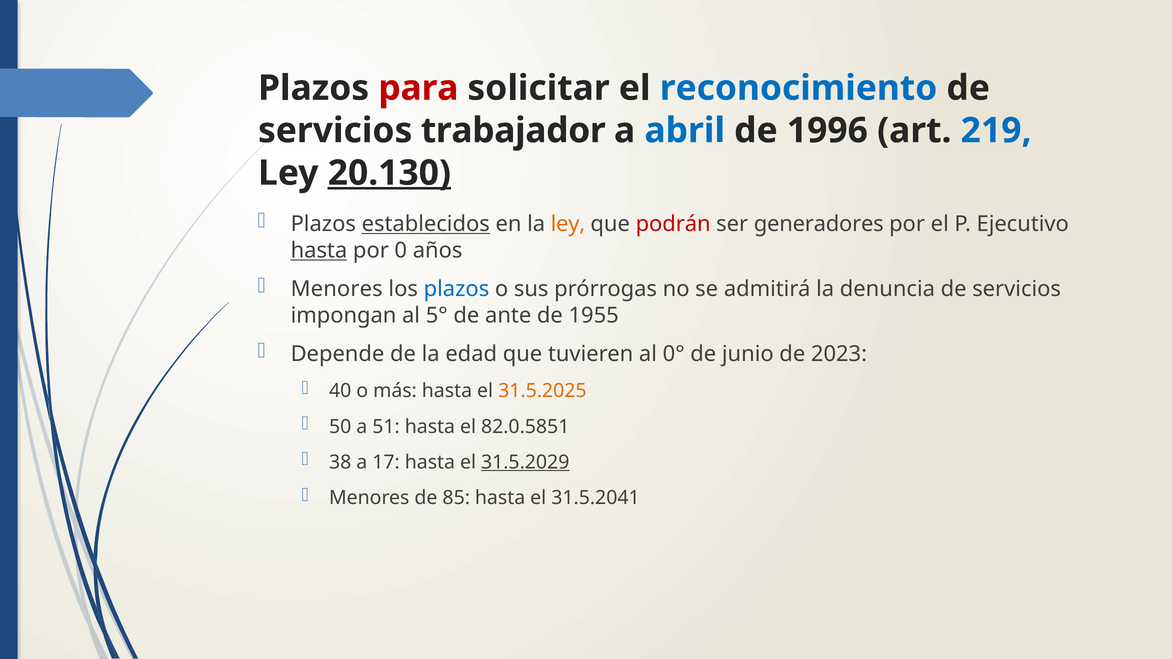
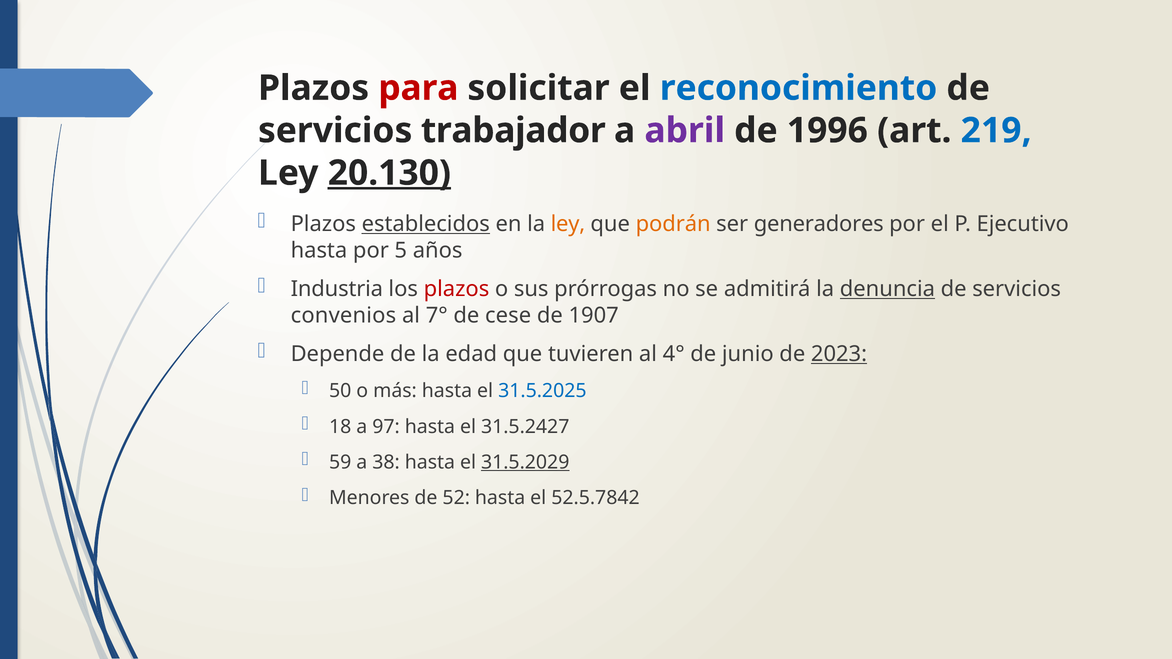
abril colour: blue -> purple
podrán colour: red -> orange
hasta at (319, 251) underline: present -> none
0: 0 -> 5
Menores at (337, 289): Menores -> Industria
plazos at (456, 289) colour: blue -> red
denuncia underline: none -> present
impongan: impongan -> convenios
5°: 5° -> 7°
ante: ante -> cese
1955: 1955 -> 1907
0°: 0° -> 4°
2023 underline: none -> present
40: 40 -> 50
31.5.2025 colour: orange -> blue
50: 50 -> 18
51: 51 -> 97
82.0.5851: 82.0.5851 -> 31.5.2427
38: 38 -> 59
17: 17 -> 38
85: 85 -> 52
31.5.2041: 31.5.2041 -> 52.5.7842
